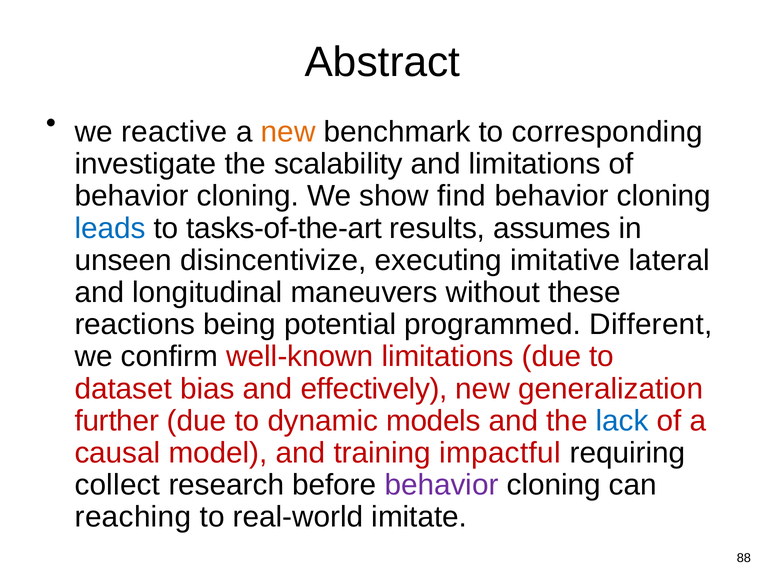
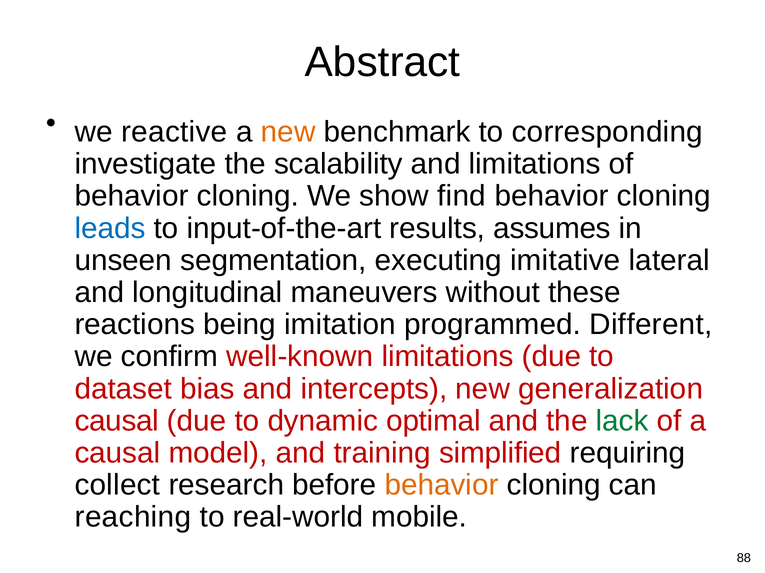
tasks-of-the-art: tasks-of-the-art -> input-of-the-art
disincentivize: disincentivize -> segmentation
potential: potential -> imitation
effectively: effectively -> intercepts
further at (117, 421): further -> causal
models: models -> optimal
lack colour: blue -> green
impactful: impactful -> simplified
behavior at (442, 486) colour: purple -> orange
imitate: imitate -> mobile
